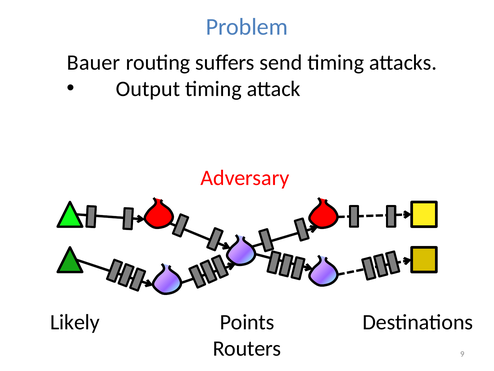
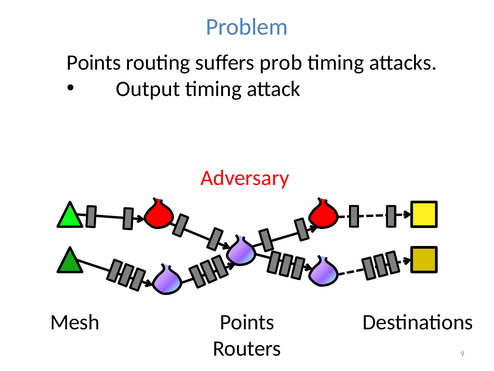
Bauer at (94, 62): Bauer -> Points
send: send -> prob
Likely: Likely -> Mesh
